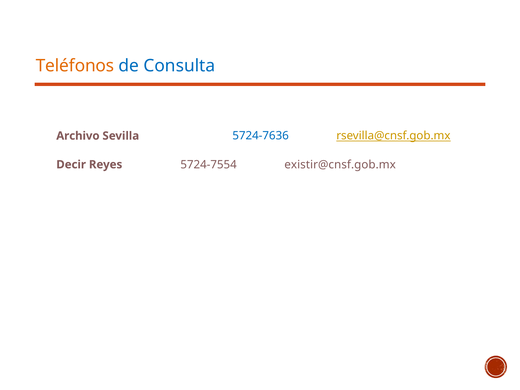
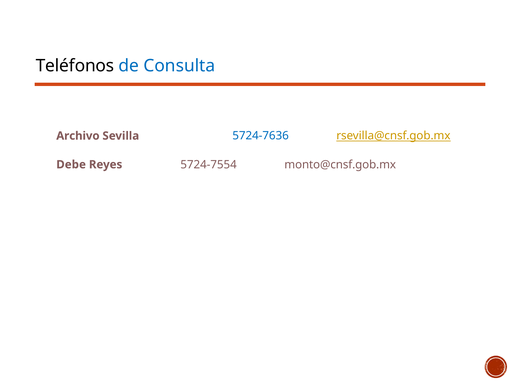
Teléfonos colour: orange -> black
Decir: Decir -> Debe
existir@cnsf.gob.mx: existir@cnsf.gob.mx -> monto@cnsf.gob.mx
